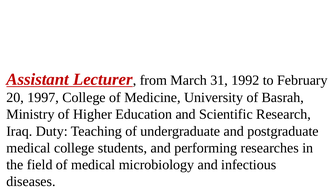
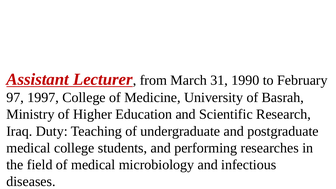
1992: 1992 -> 1990
20: 20 -> 97
